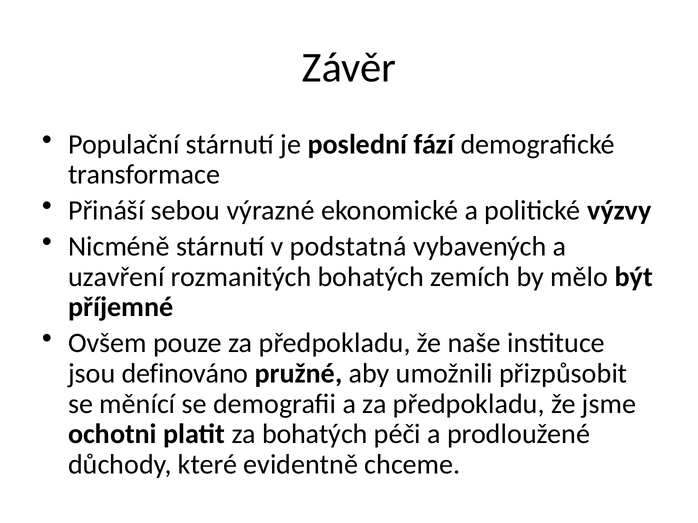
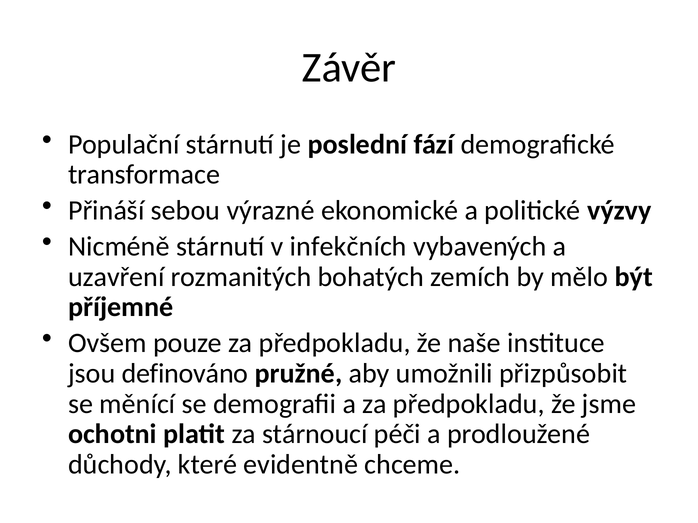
podstatná: podstatná -> infekčních
za bohatých: bohatých -> stárnoucí
